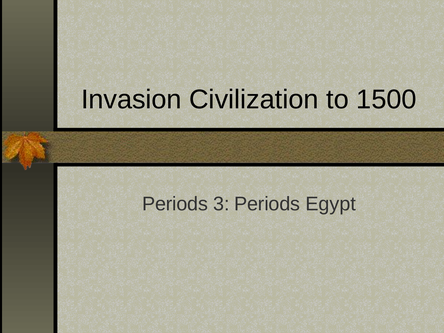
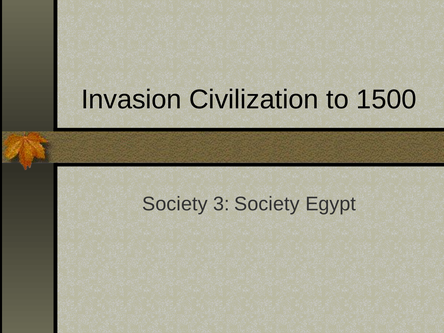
Periods at (175, 204): Periods -> Society
3 Periods: Periods -> Society
